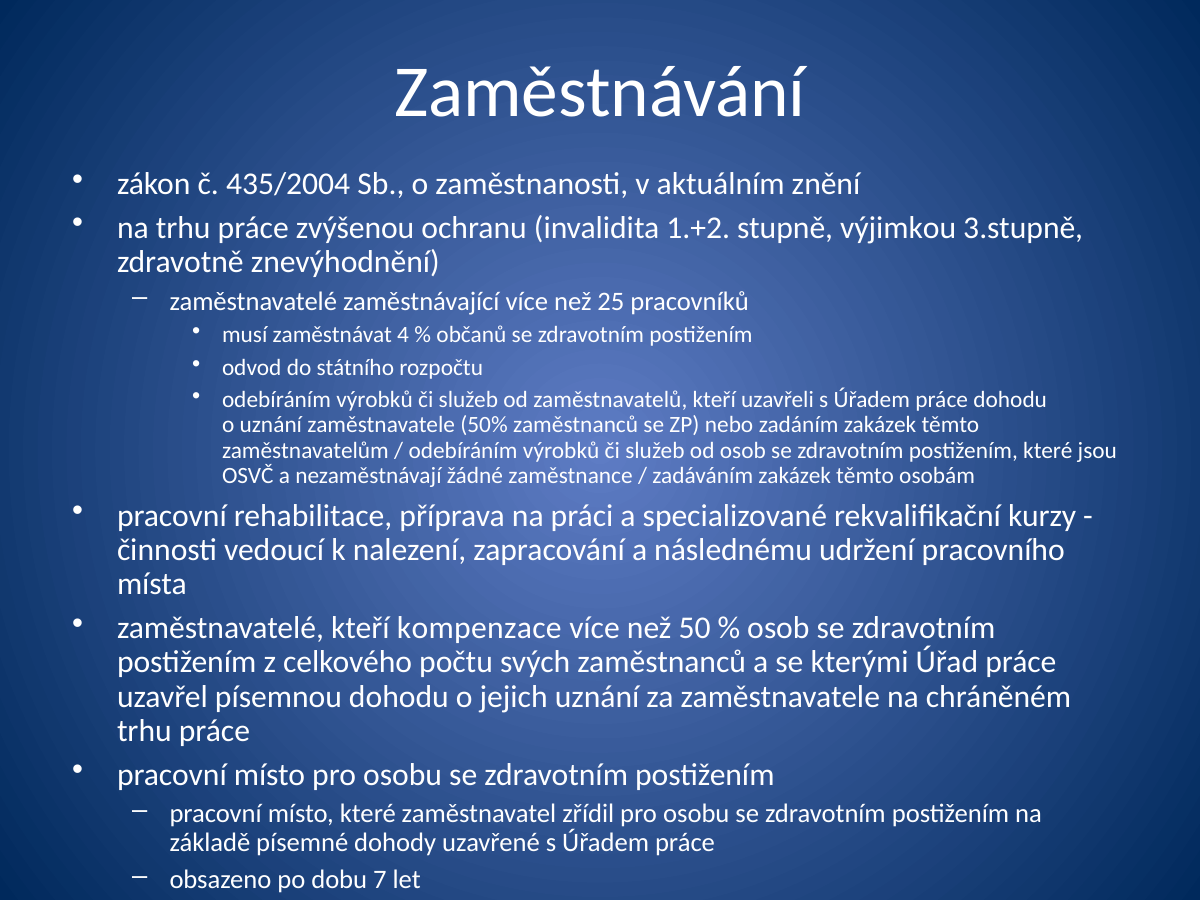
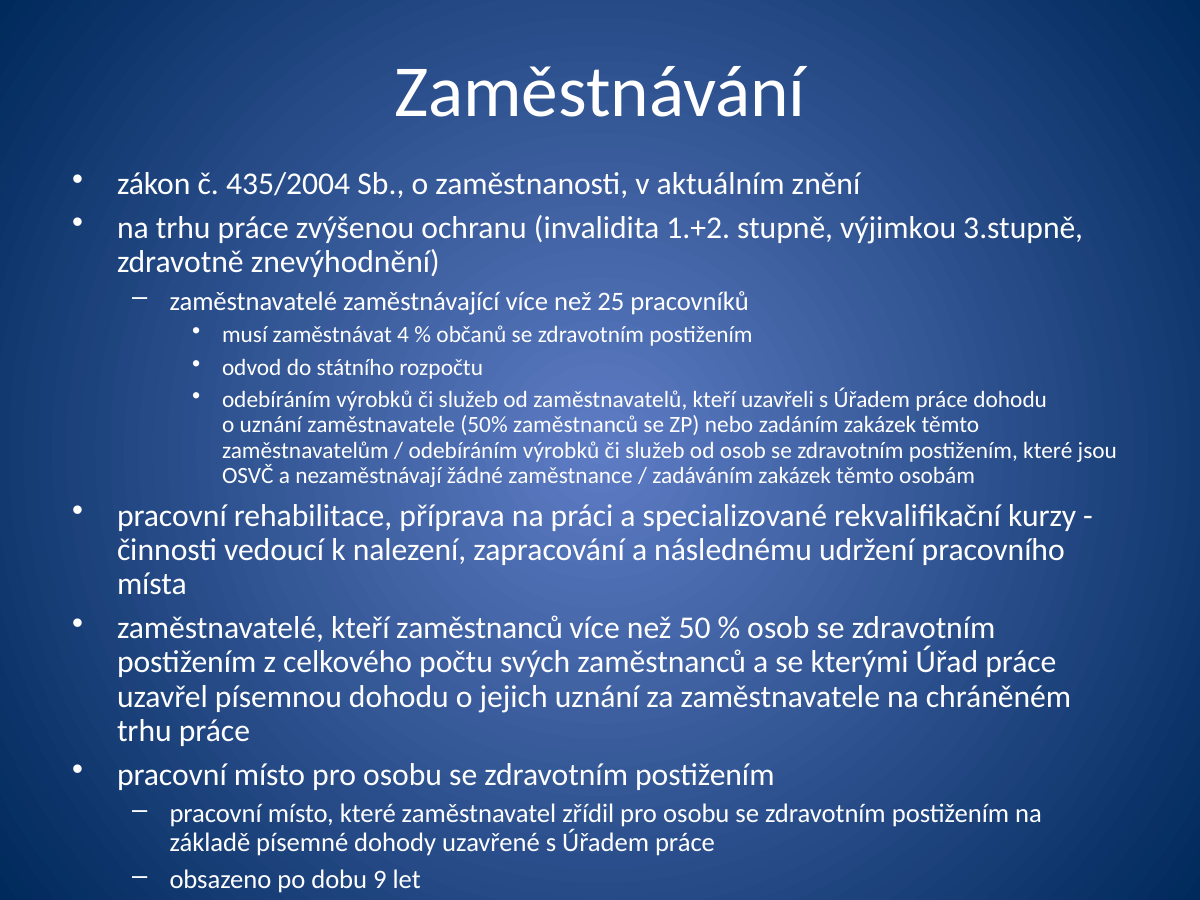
kteří kompenzace: kompenzace -> zaměstnanců
7: 7 -> 9
